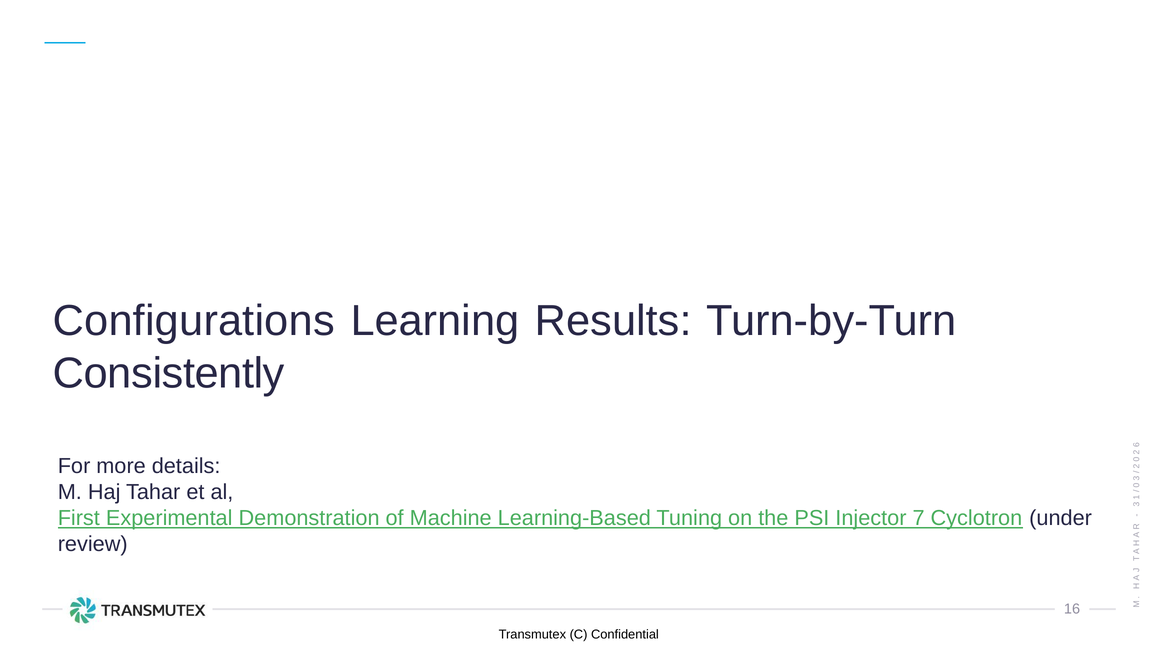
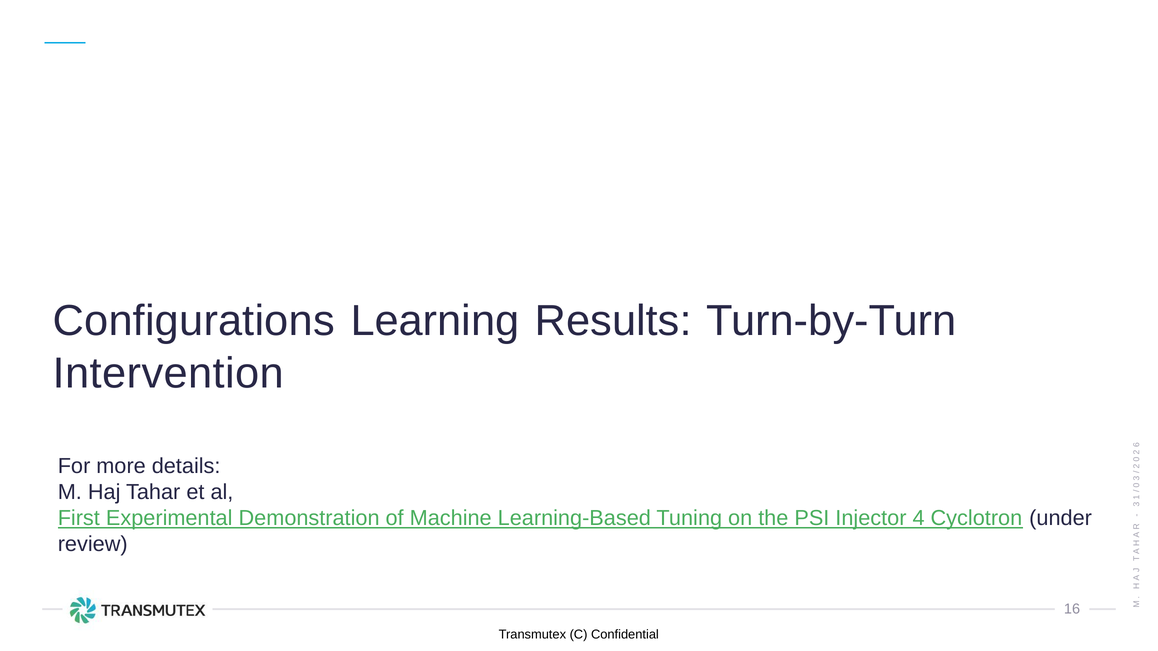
Consistently: Consistently -> Intervention
7: 7 -> 4
